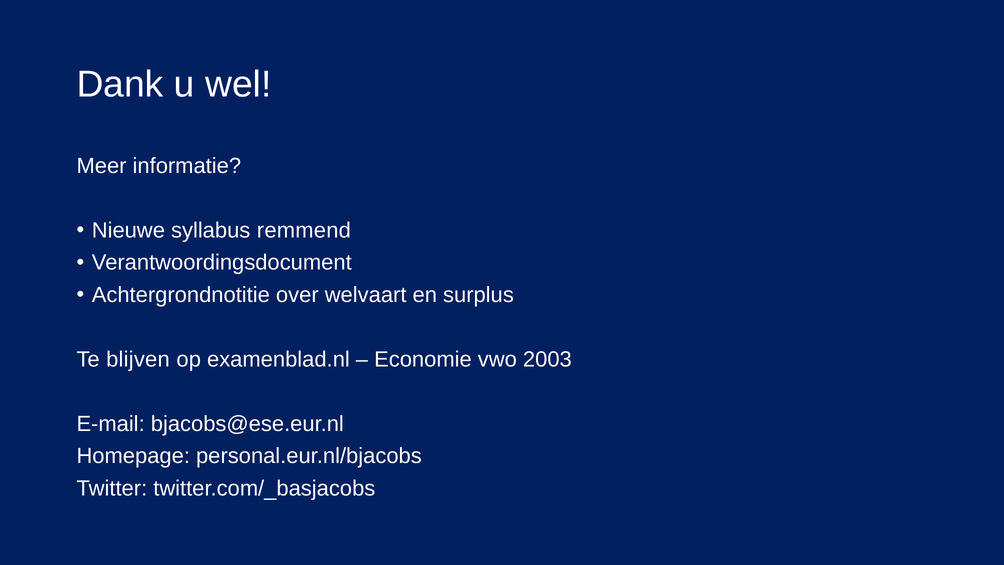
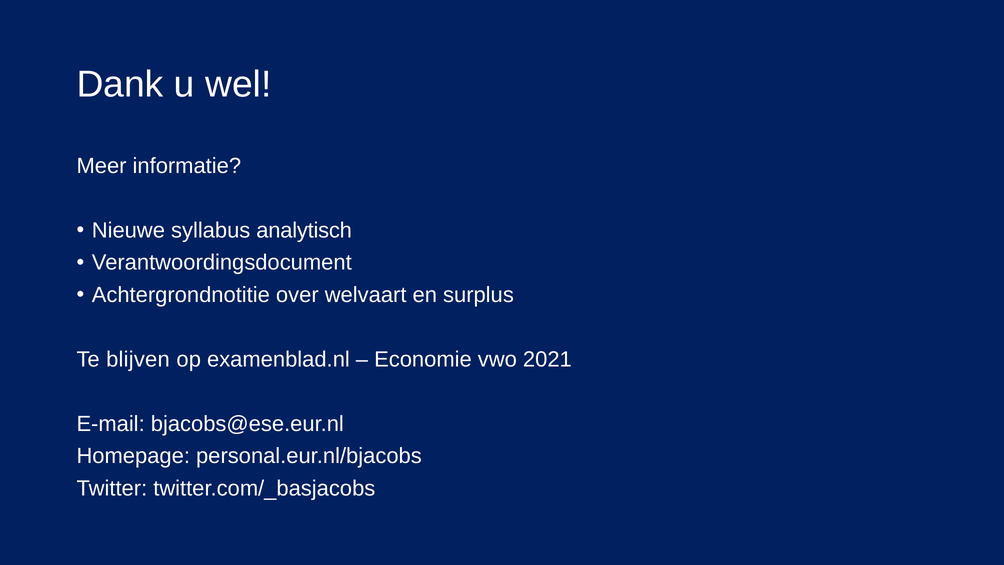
remmend: remmend -> analytisch
2003: 2003 -> 2021
